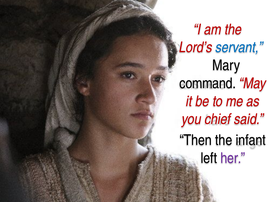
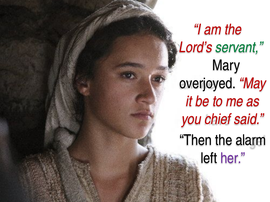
servant colour: blue -> green
command: command -> overjoyed
infant: infant -> alarm
